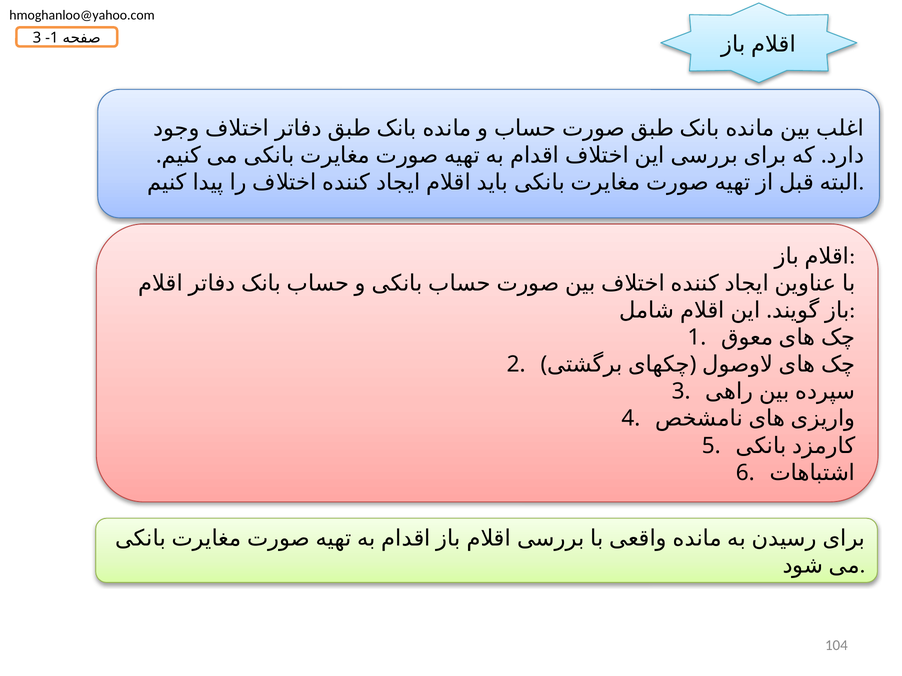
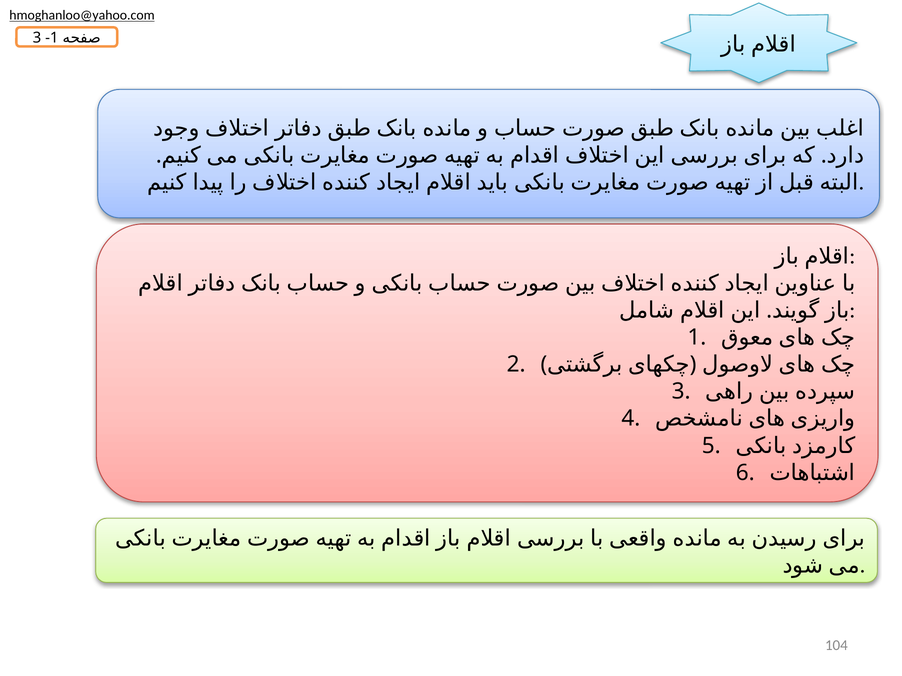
hmoghanloo@yahoo.com underline: none -> present
